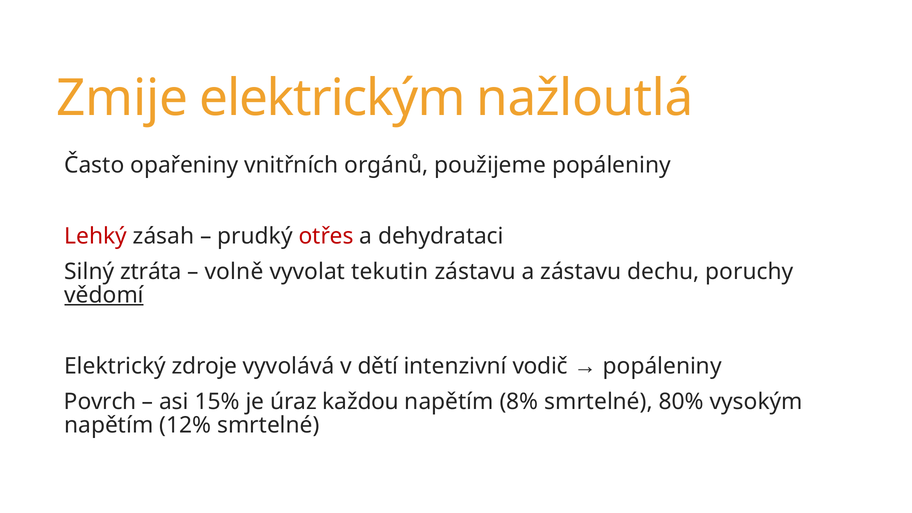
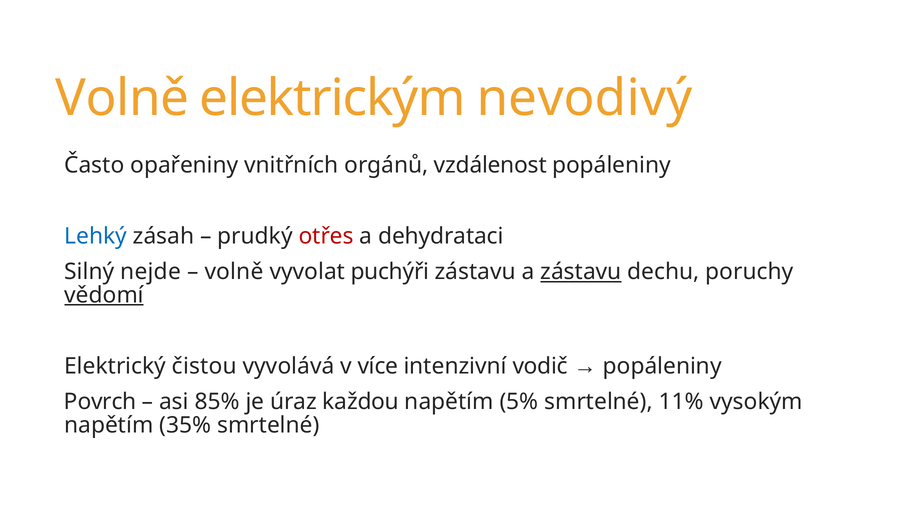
Zmije at (122, 98): Zmije -> Volně
nažloutlá: nažloutlá -> nevodivý
použijeme: použijeme -> vzdálenost
Lehký colour: red -> blue
ztráta: ztráta -> nejde
tekutin: tekutin -> puchýři
zástavu at (581, 272) underline: none -> present
zdroje: zdroje -> čistou
dětí: dětí -> více
15%: 15% -> 85%
8%: 8% -> 5%
80%: 80% -> 11%
12%: 12% -> 35%
